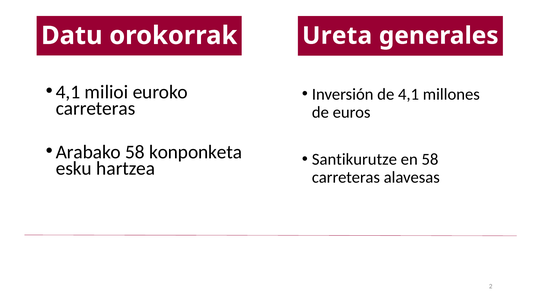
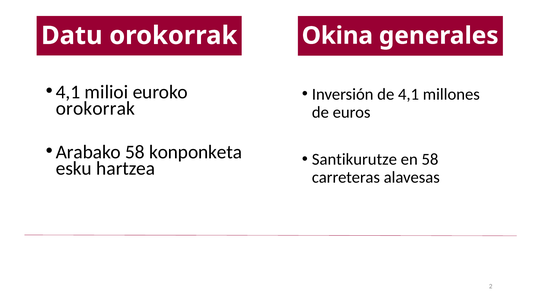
Ureta: Ureta -> Okina
carreteras at (96, 108): carreteras -> orokorrak
